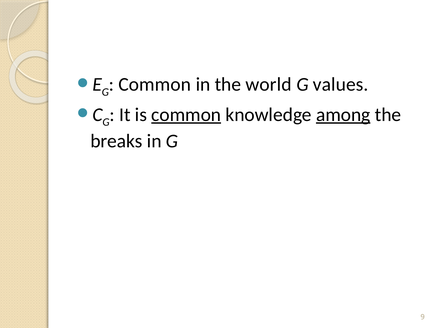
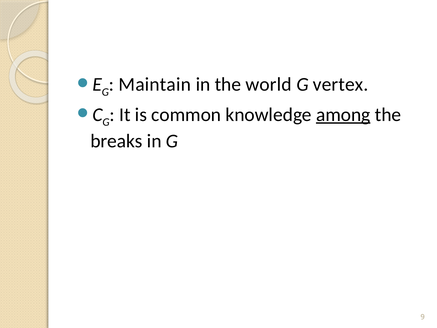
Common at (155, 84): Common -> Maintain
values: values -> vertex
common at (186, 115) underline: present -> none
